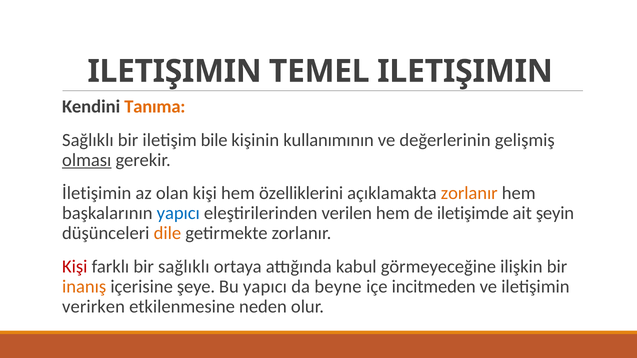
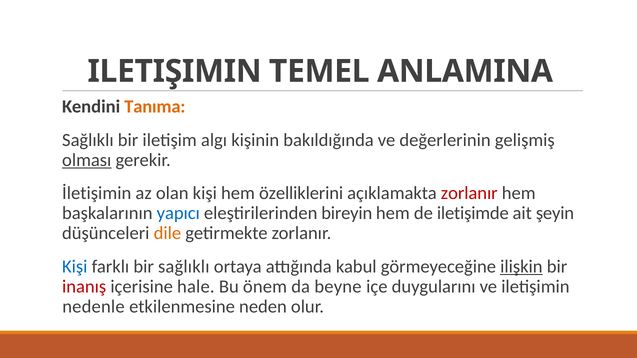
TEMEL ILETIŞIMIN: ILETIŞIMIN -> ANLAMINA
bile: bile -> algı
kullanımının: kullanımının -> bakıldığında
zorlanır at (469, 193) colour: orange -> red
verilen: verilen -> bireyin
Kişi at (75, 267) colour: red -> blue
ilişkin underline: none -> present
inanış colour: orange -> red
şeye: şeye -> hale
Bu yapıcı: yapıcı -> önem
incitmeden: incitmeden -> duygularını
verirken: verirken -> nedenle
